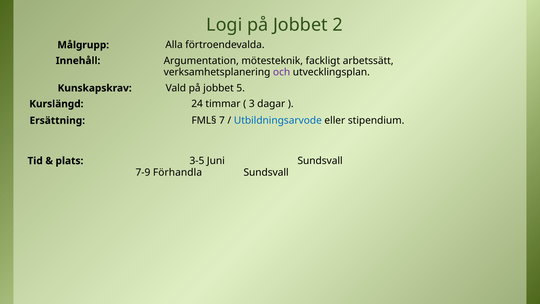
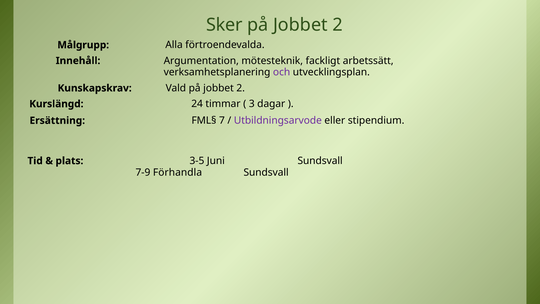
Logi: Logi -> Sker
Vald på jobbet 5: 5 -> 2
Utbildningsarvode colour: blue -> purple
